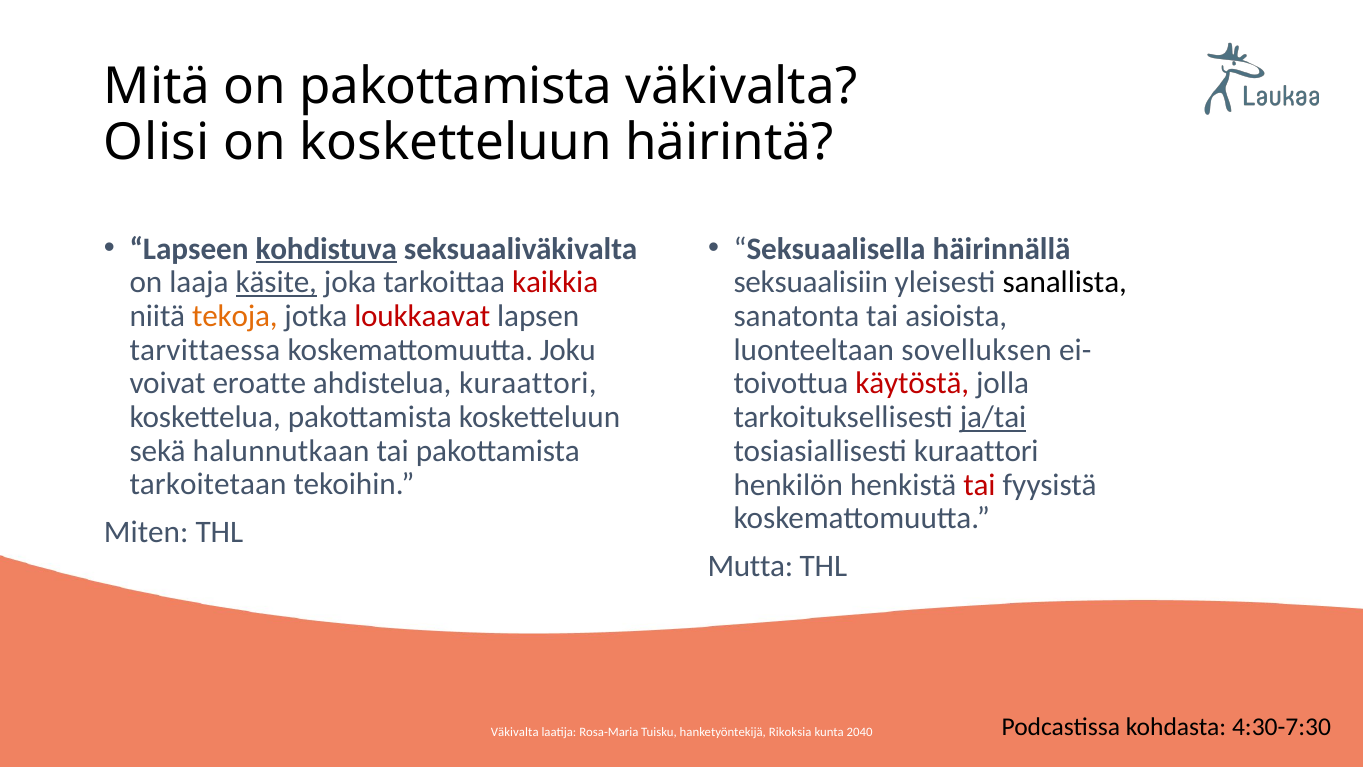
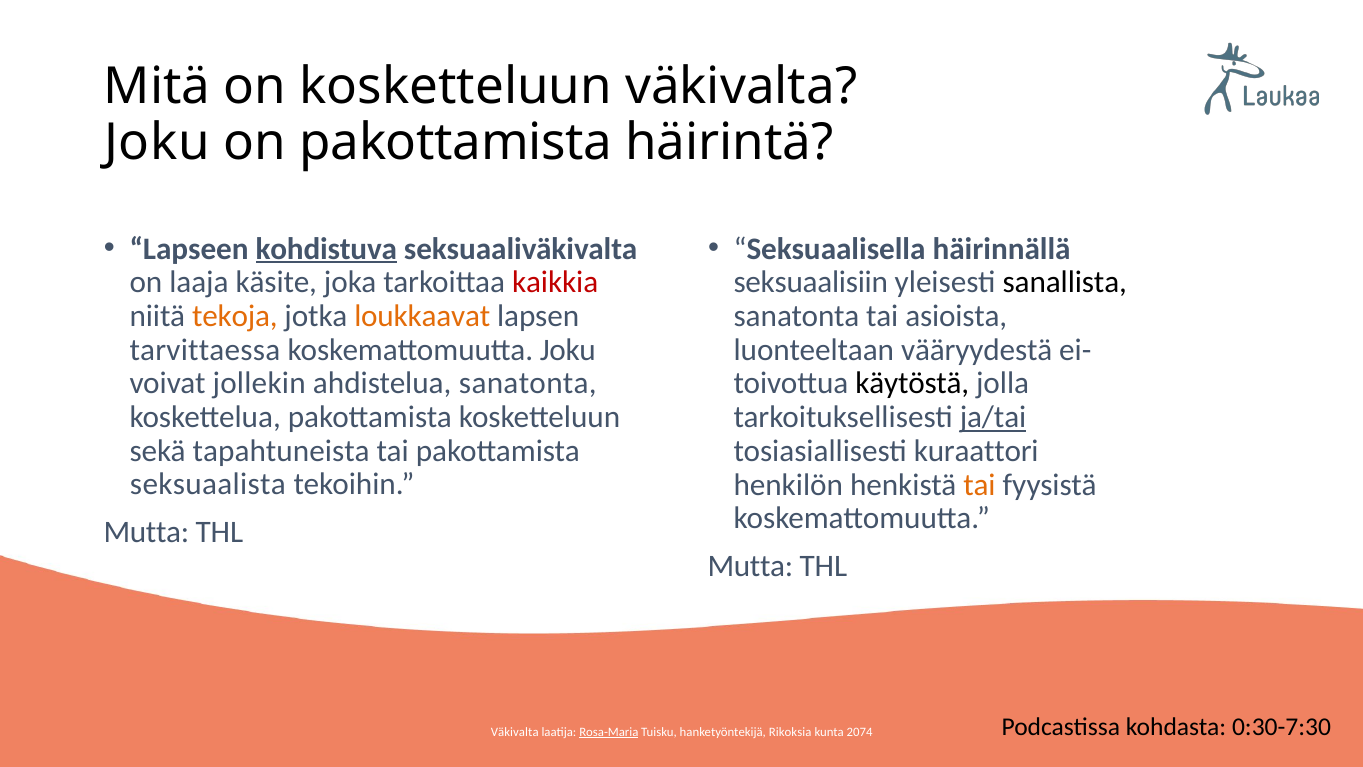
on pakottamista: pakottamista -> kosketteluun
Olisi at (157, 142): Olisi -> Joku
on kosketteluun: kosketteluun -> pakottamista
käsite underline: present -> none
loukkaavat colour: red -> orange
sovelluksen: sovelluksen -> vääryydestä
eroatte: eroatte -> jollekin
ahdistelua kuraattori: kuraattori -> sanatonta
käytöstä colour: red -> black
halunnutkaan: halunnutkaan -> tapahtuneista
tarkoitetaan: tarkoitetaan -> seksuaalista
tai at (980, 485) colour: red -> orange
Miten at (146, 532): Miten -> Mutta
4:30-7:30: 4:30-7:30 -> 0:30-7:30
Rosa-Maria underline: none -> present
2040: 2040 -> 2074
